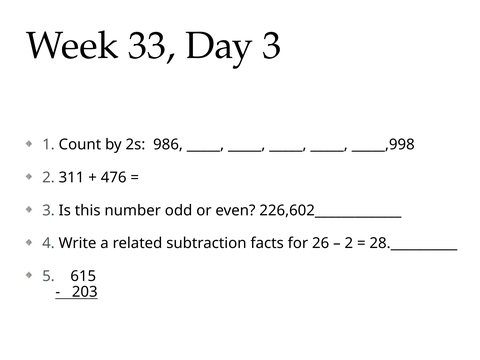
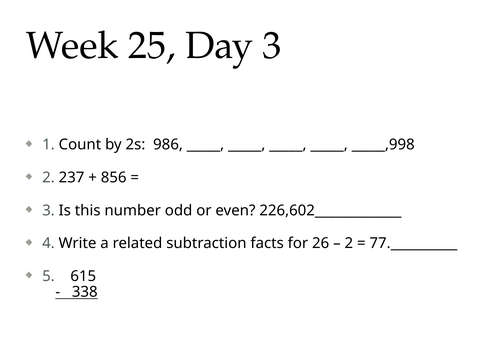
33: 33 -> 25
311: 311 -> 237
476: 476 -> 856
28.__________: 28.__________ -> 77.__________
203: 203 -> 338
